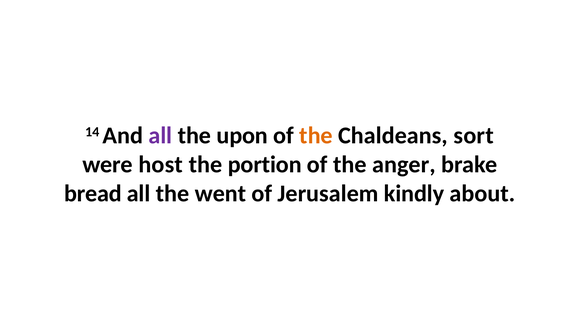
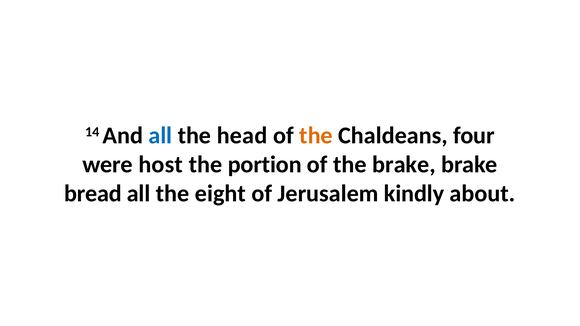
all at (160, 136) colour: purple -> blue
upon: upon -> head
sort: sort -> four
the anger: anger -> brake
went: went -> eight
